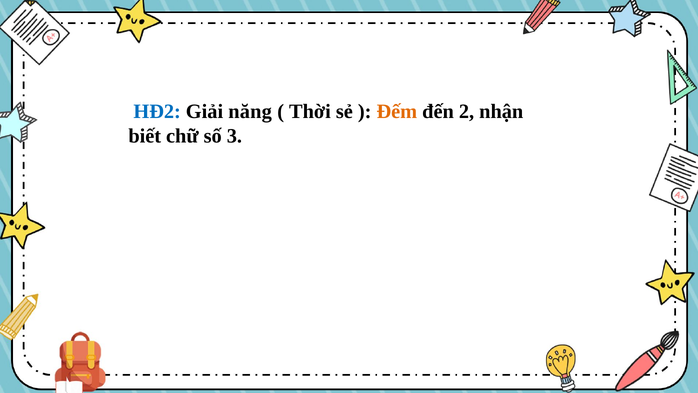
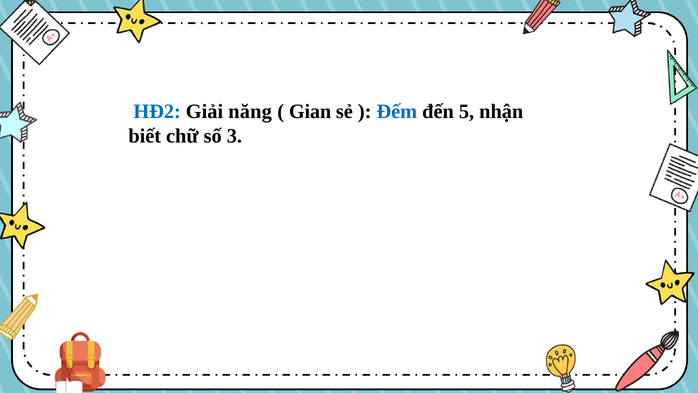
Thời: Thời -> Gian
Đếm colour: orange -> blue
2: 2 -> 5
